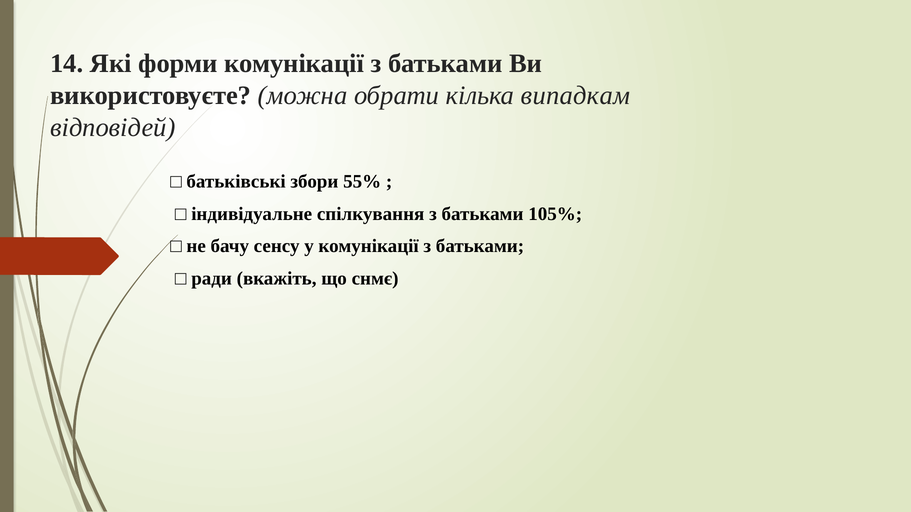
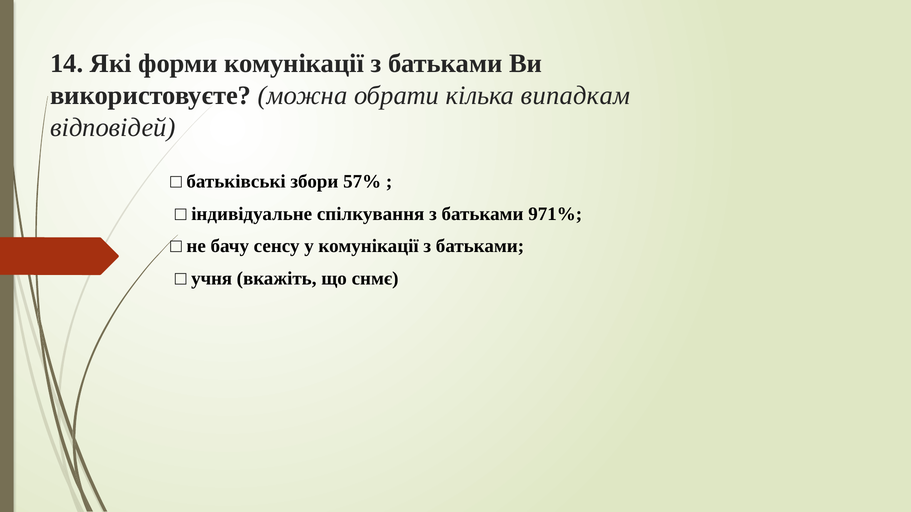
55%: 55% -> 57%
105%: 105% -> 971%
ради: ради -> учня
